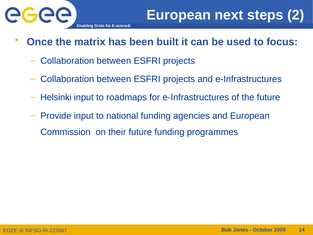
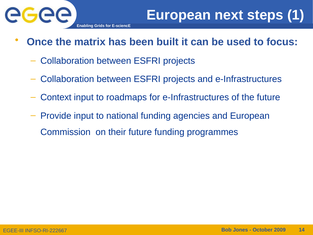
2: 2 -> 1
Helsinki: Helsinki -> Context
